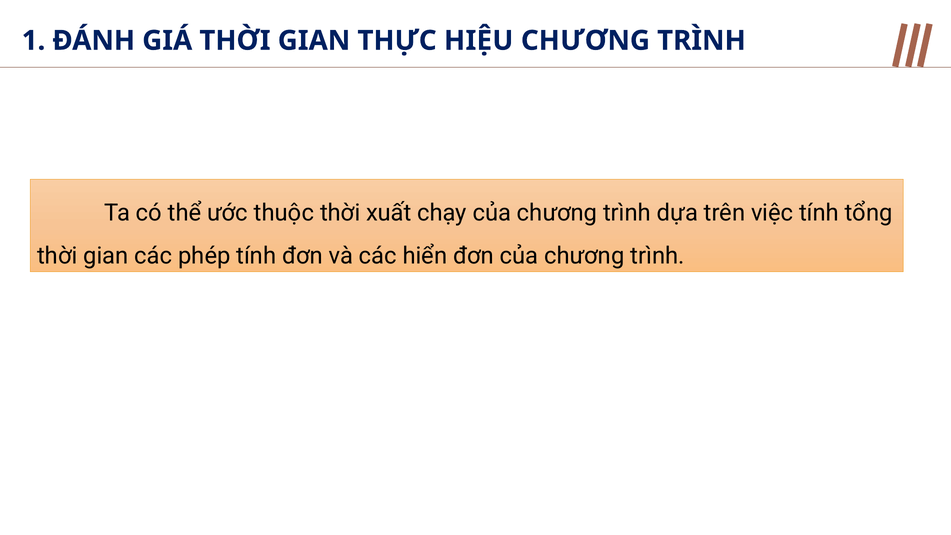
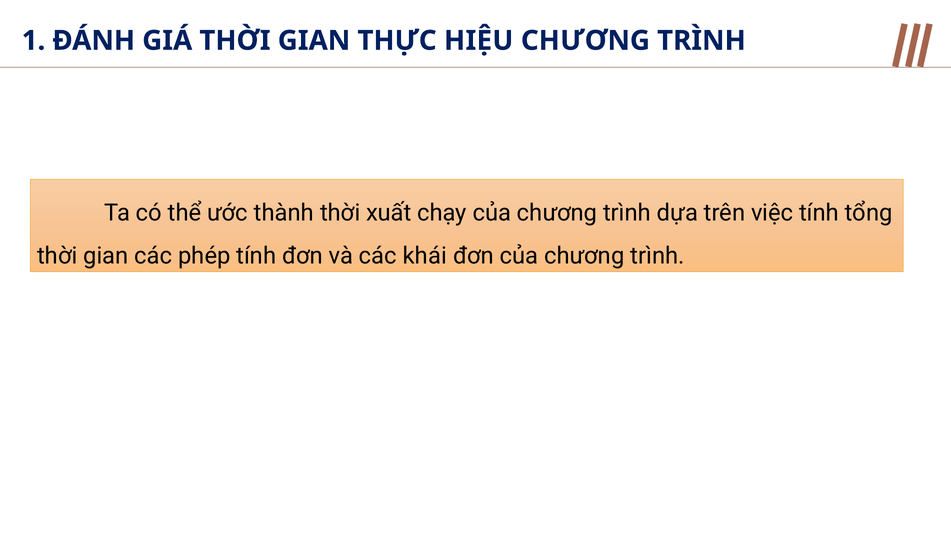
thuộc: thuộc -> thành
hiển: hiển -> khái
